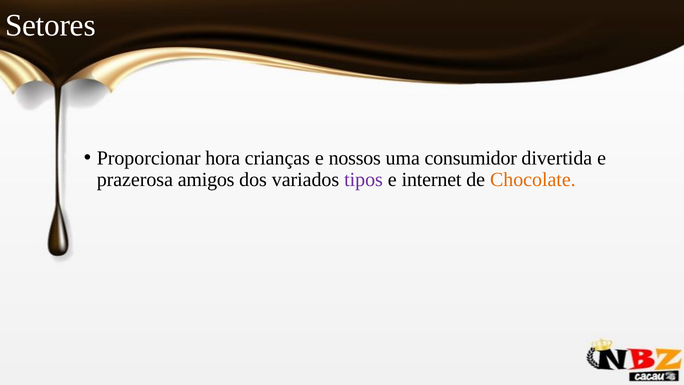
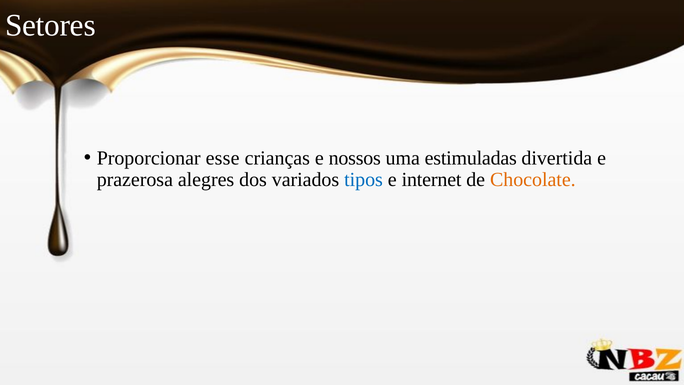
hora: hora -> esse
consumidor: consumidor -> estimuladas
amigos: amigos -> alegres
tipos colour: purple -> blue
